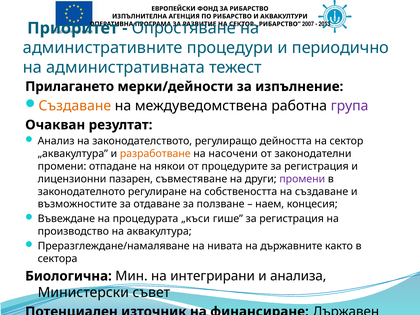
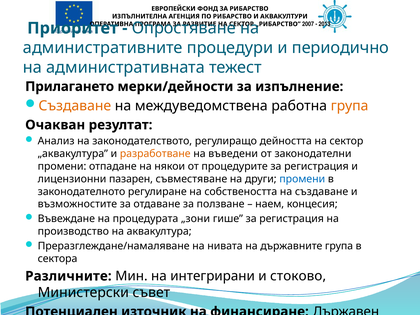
група at (350, 106) colour: purple -> orange
насочени: насочени -> въведени
промени at (302, 179) colour: purple -> blue
„къси: „къси -> „зони
държавните както: както -> група
Биологична: Биологична -> Различните
анализа: анализа -> стоково
